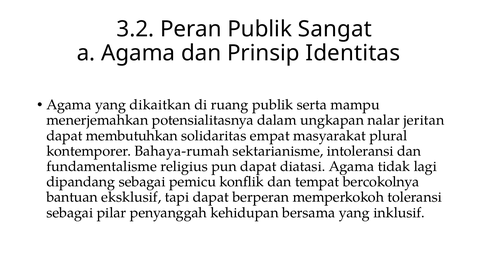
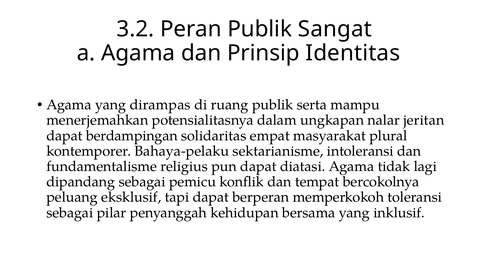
dikaitkan: dikaitkan -> dirampas
membutuhkan: membutuhkan -> berdampingan
Bahaya-rumah: Bahaya-rumah -> Bahaya-pelaku
bantuan: bantuan -> peluang
